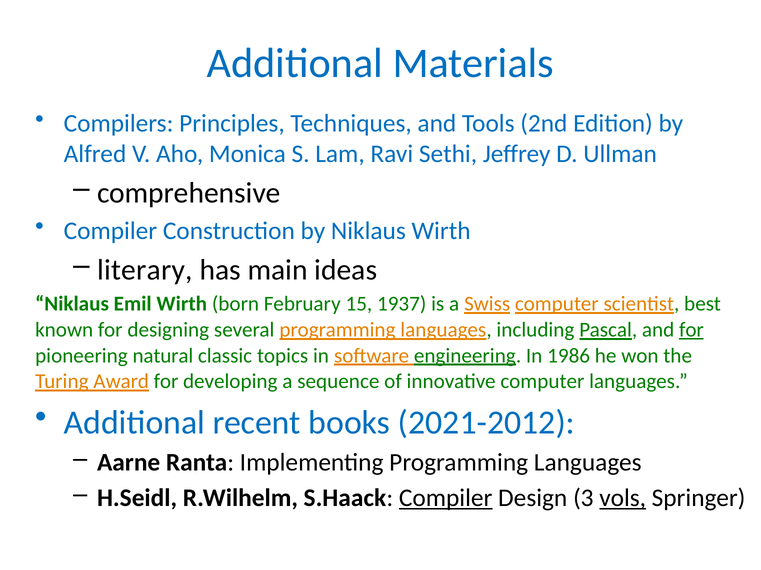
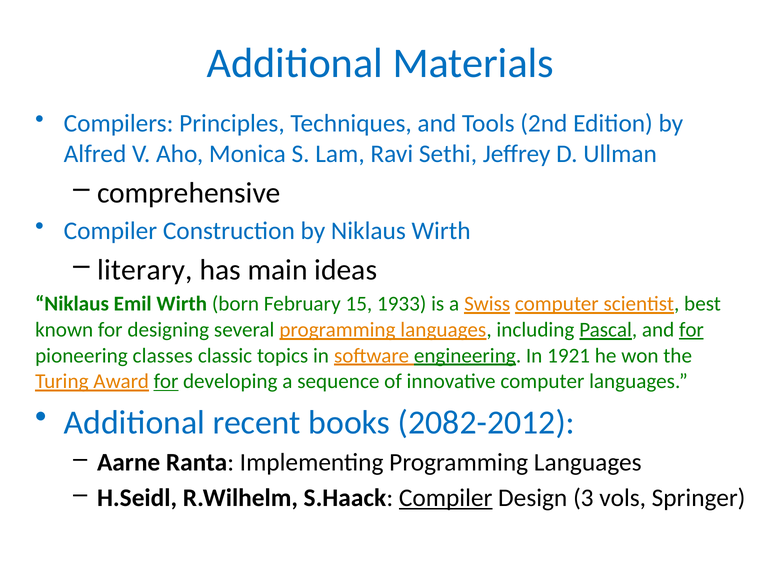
1937: 1937 -> 1933
natural: natural -> classes
1986: 1986 -> 1921
for at (166, 382) underline: none -> present
2021-2012: 2021-2012 -> 2082-2012
vols underline: present -> none
